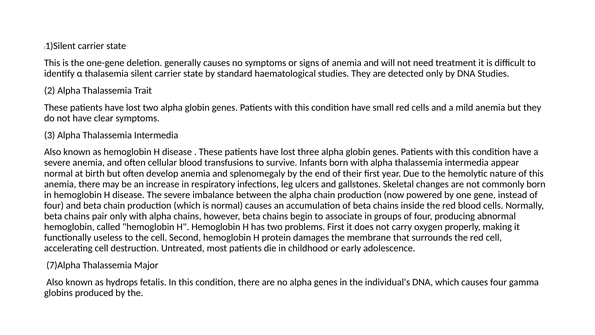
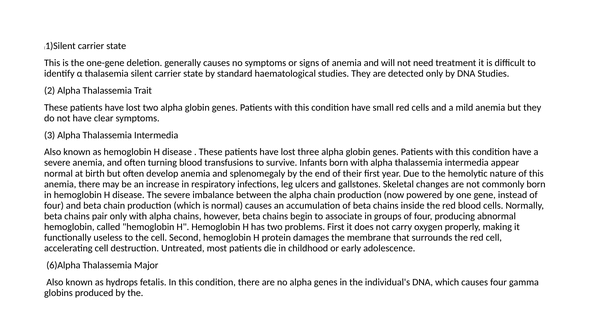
cellular: cellular -> turning
7)Alpha: 7)Alpha -> 6)Alpha
